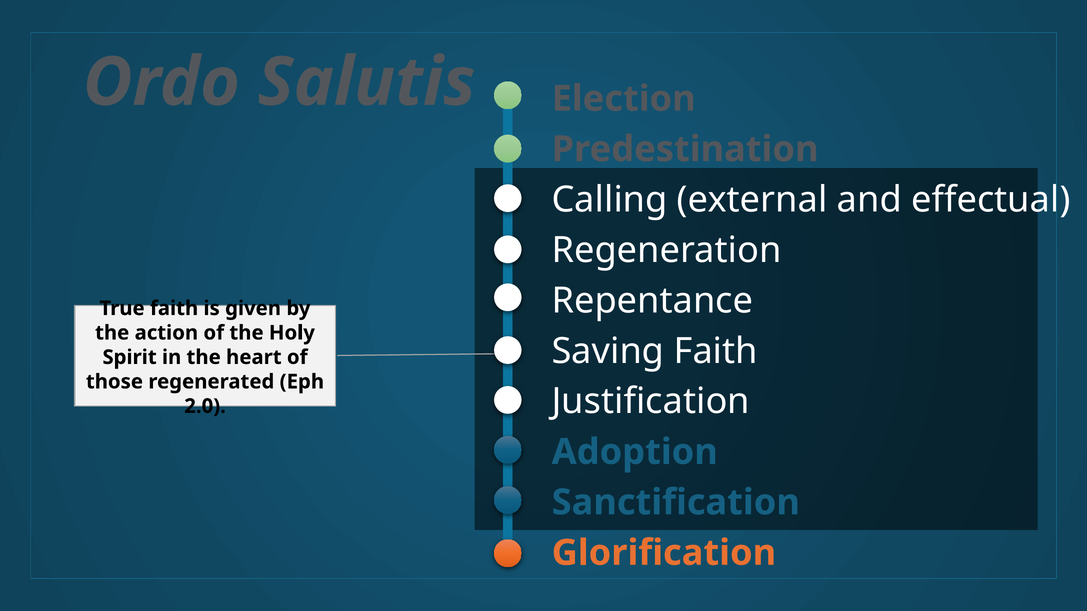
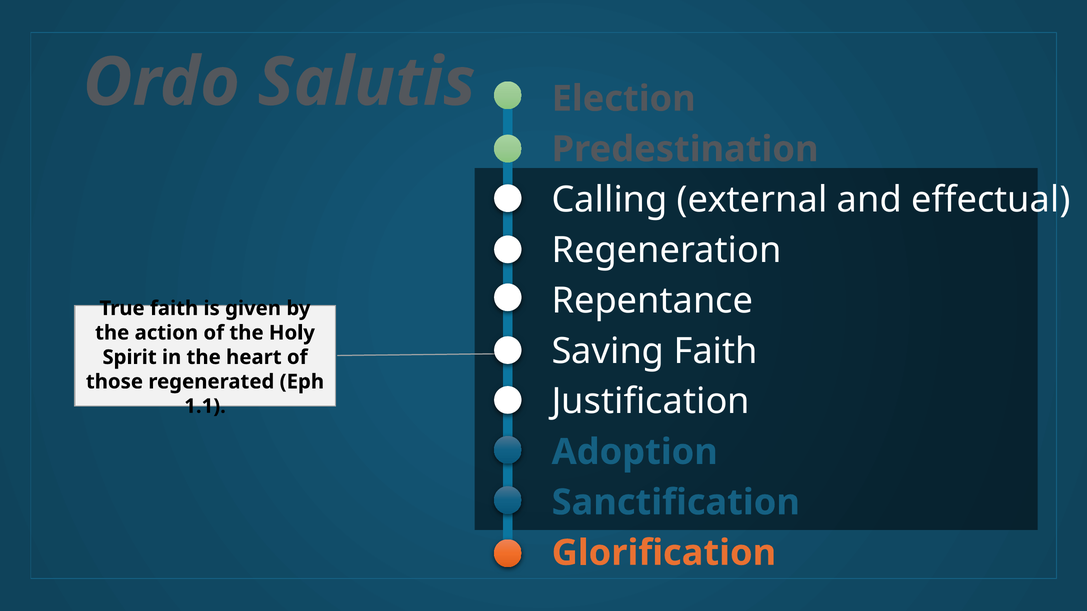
2.0: 2.0 -> 1.1
